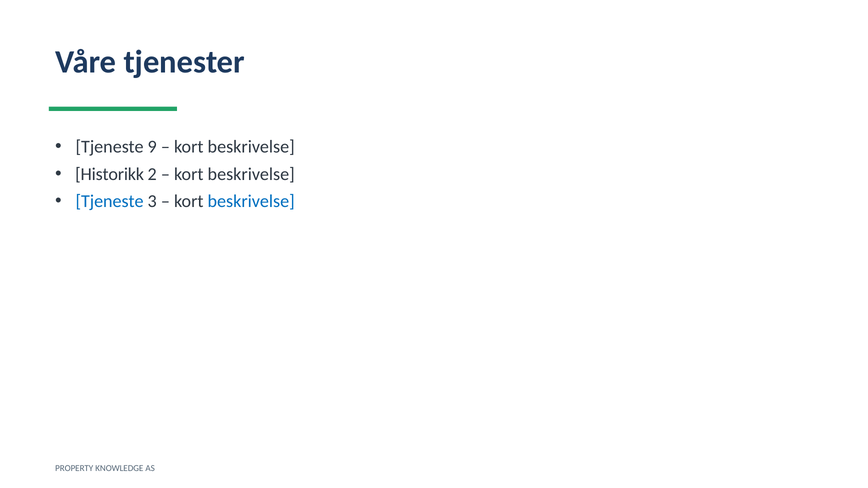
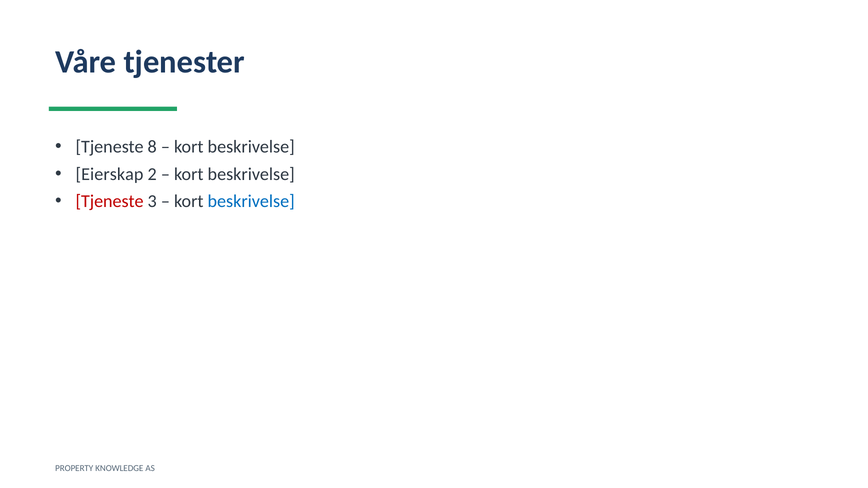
9: 9 -> 8
Historikk: Historikk -> Eierskap
Tjeneste at (110, 201) colour: blue -> red
